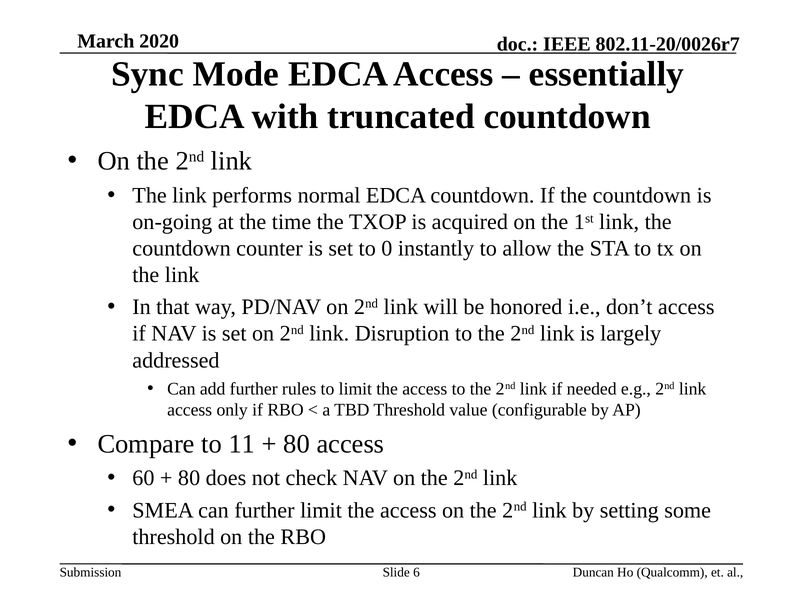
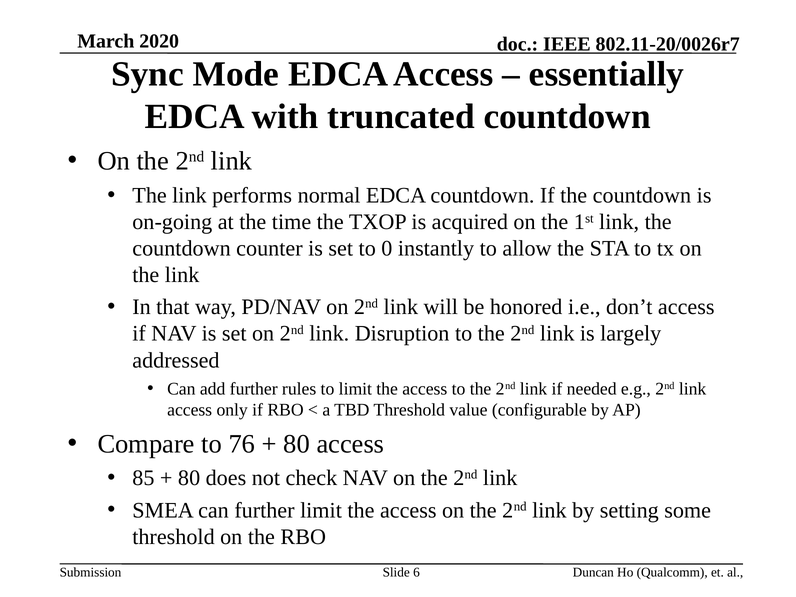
11: 11 -> 76
60: 60 -> 85
